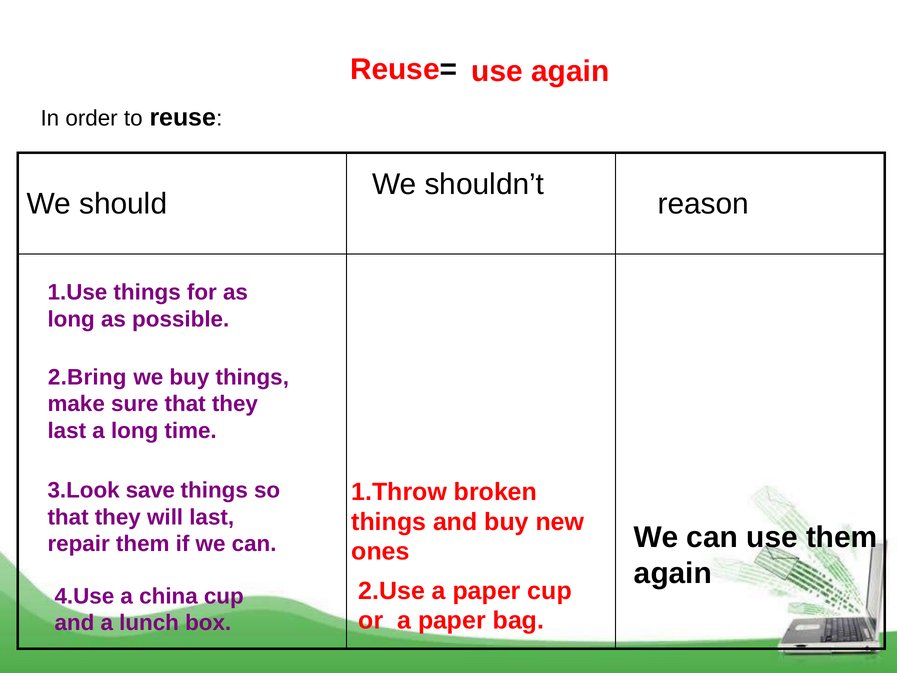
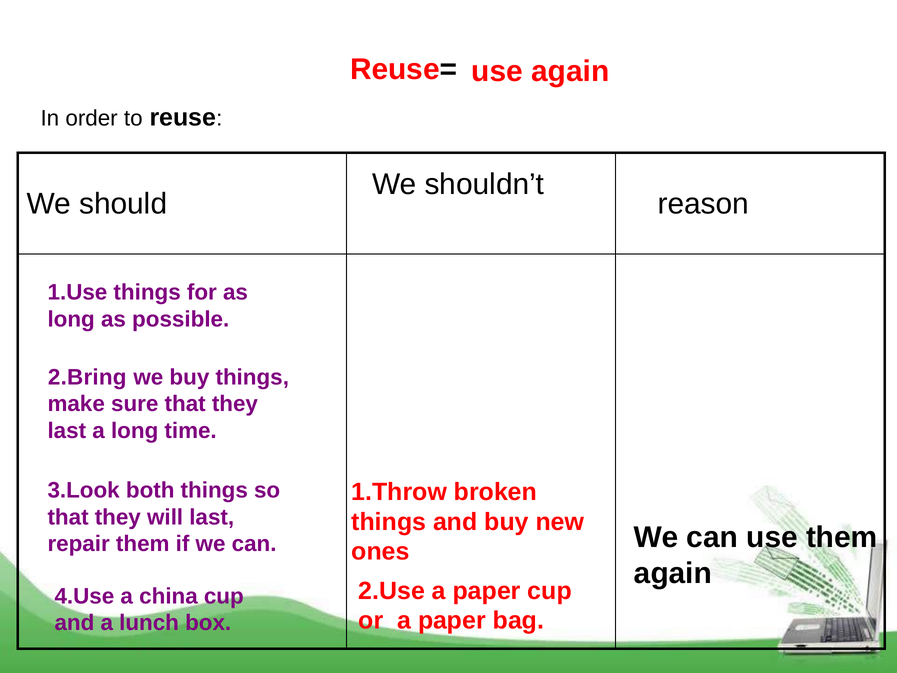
save: save -> both
